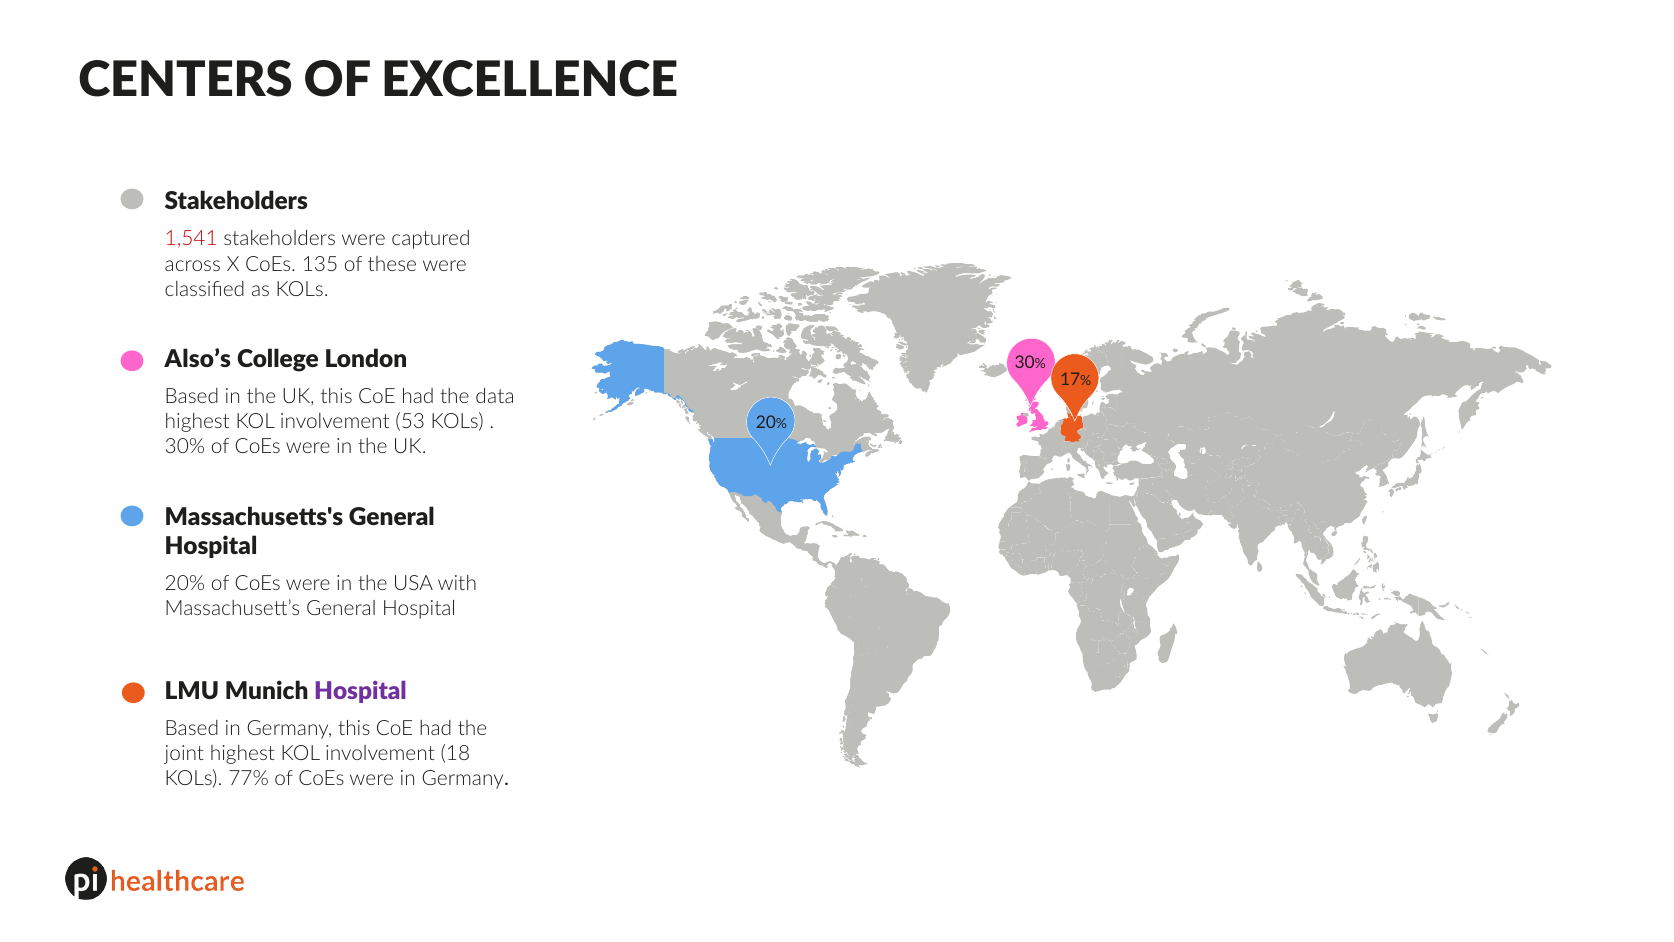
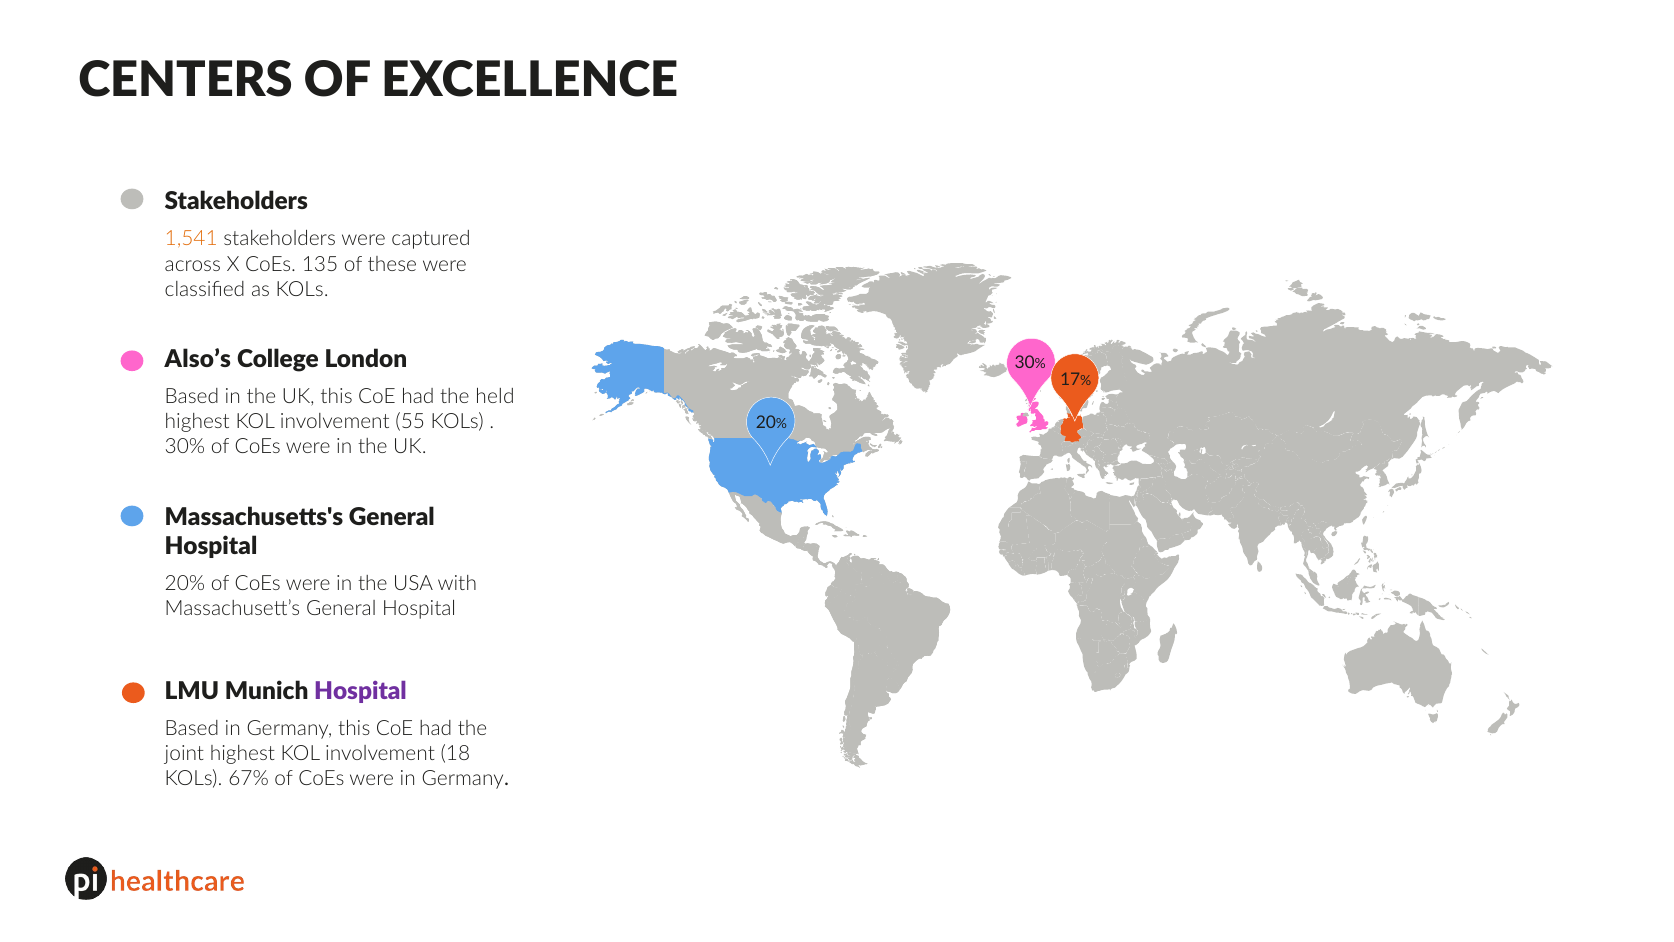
1,541 colour: red -> orange
data: data -> held
53: 53 -> 55
77%: 77% -> 67%
